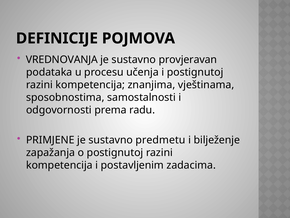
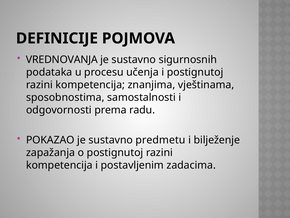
provjeravan: provjeravan -> sigurnosnih
PRIMJENE: PRIMJENE -> POKAZAO
